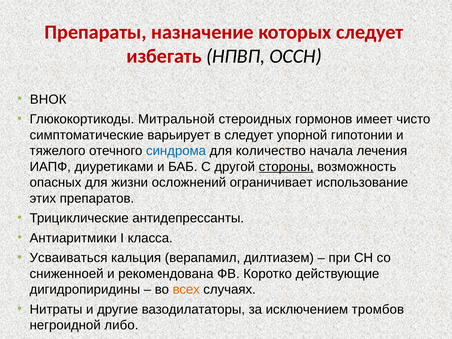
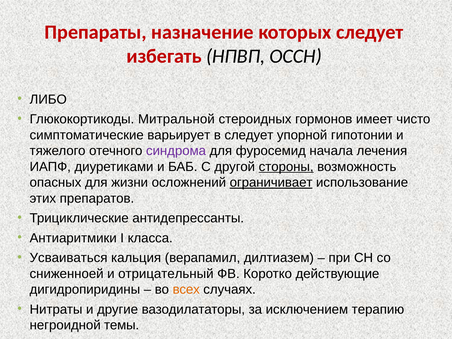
ВНОК: ВНОК -> ЛИБО
синдрома colour: blue -> purple
количество: количество -> фуросемид
ограничивает underline: none -> present
рекомендована: рекомендована -> отрицательный
тромбов: тромбов -> терапию
либо: либо -> темы
